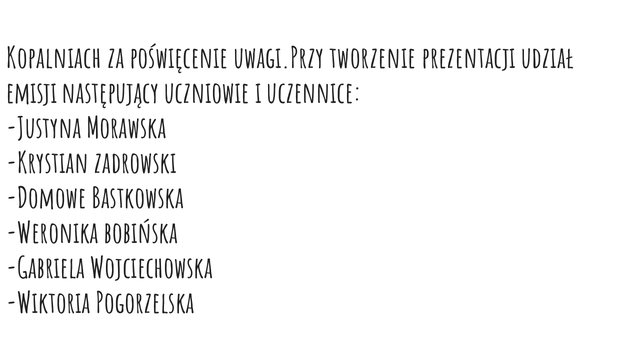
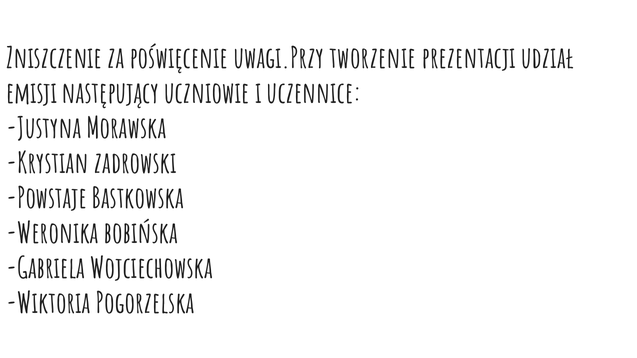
Kopalniach: Kopalniach -> Zniszczenie
Domowe: Domowe -> Powstaje
